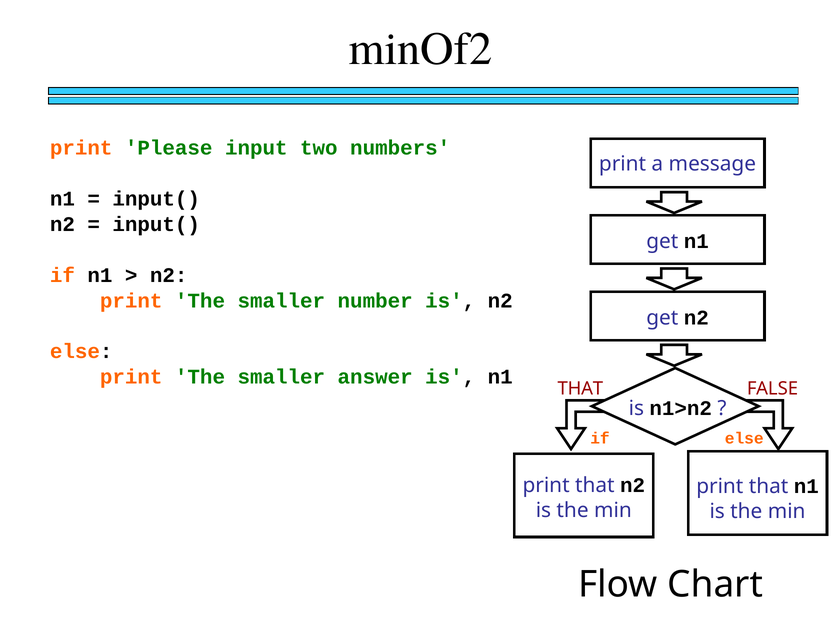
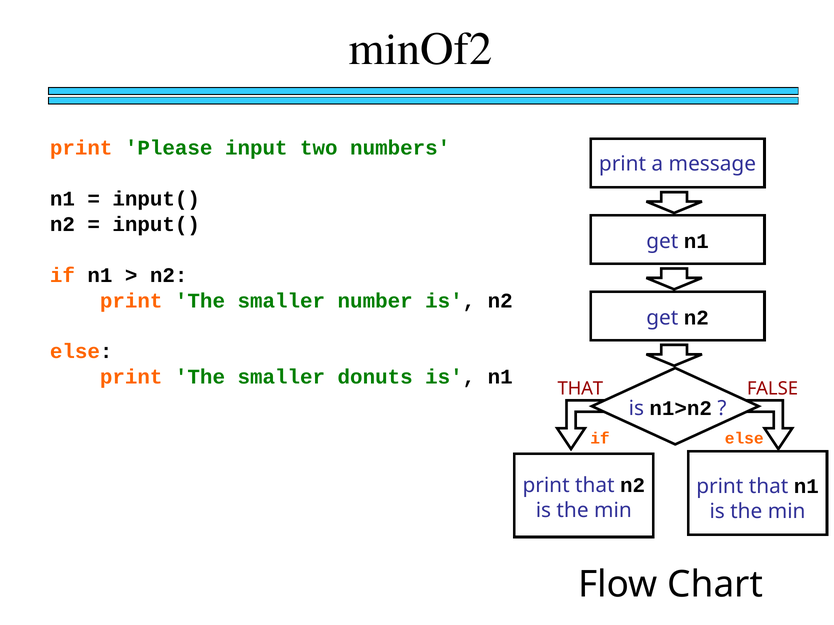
answer: answer -> donuts
